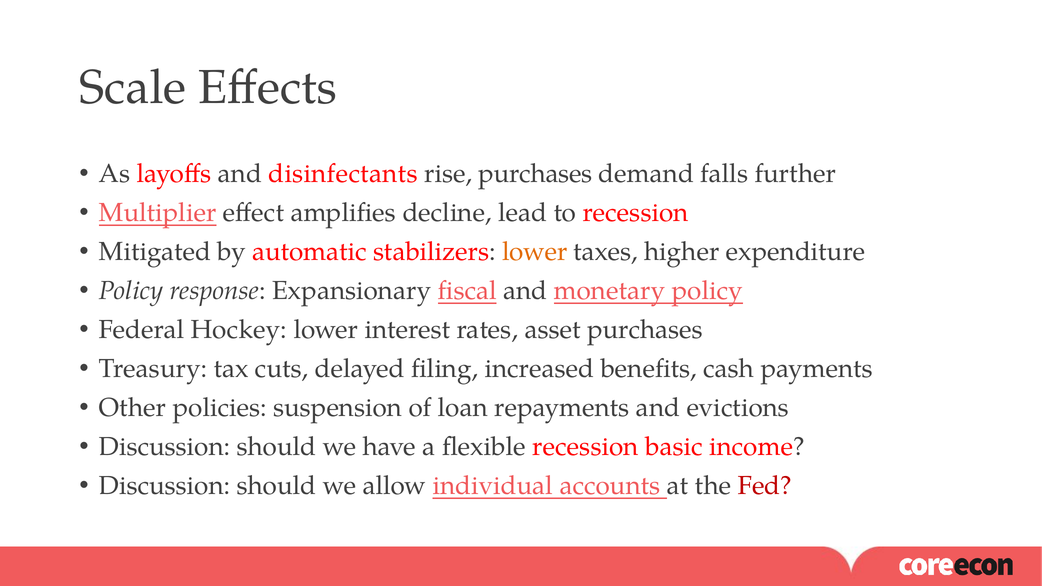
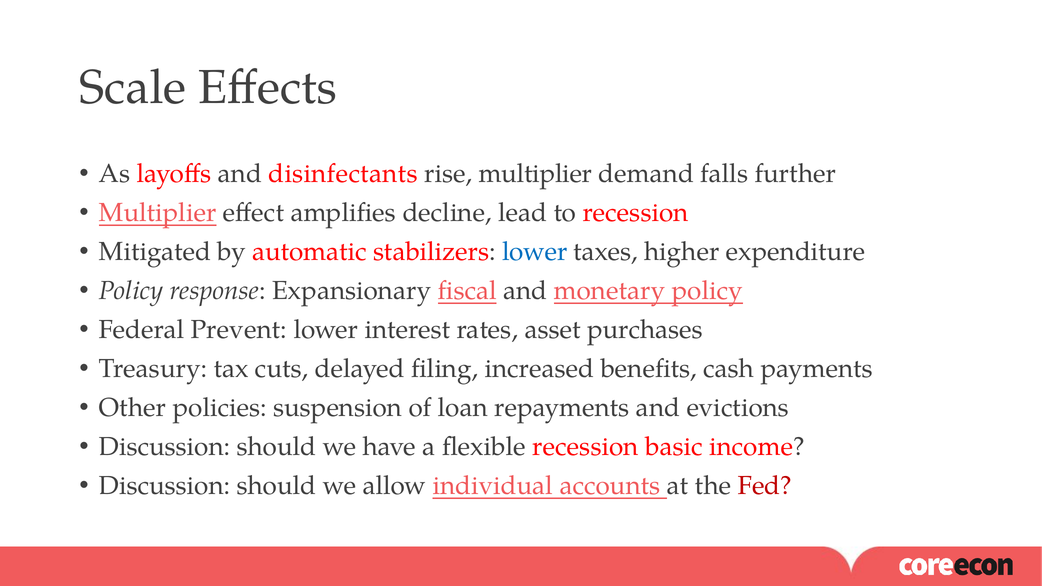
rise purchases: purchases -> multiplier
lower at (535, 252) colour: orange -> blue
Hockey: Hockey -> Prevent
